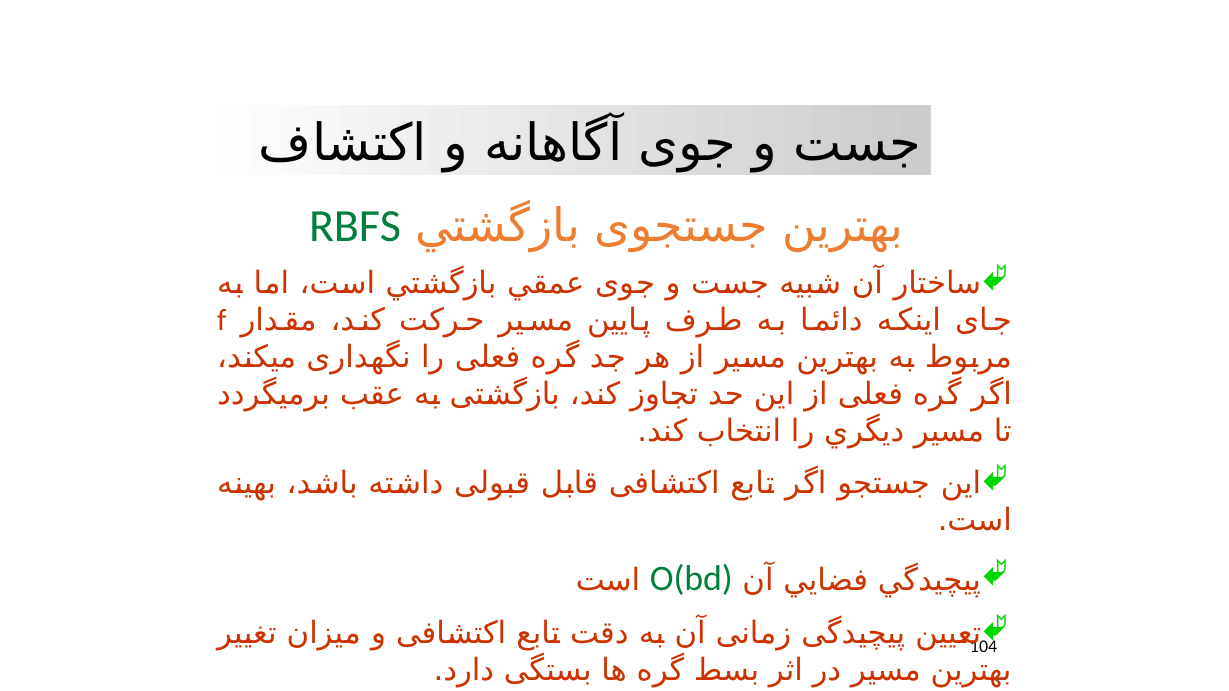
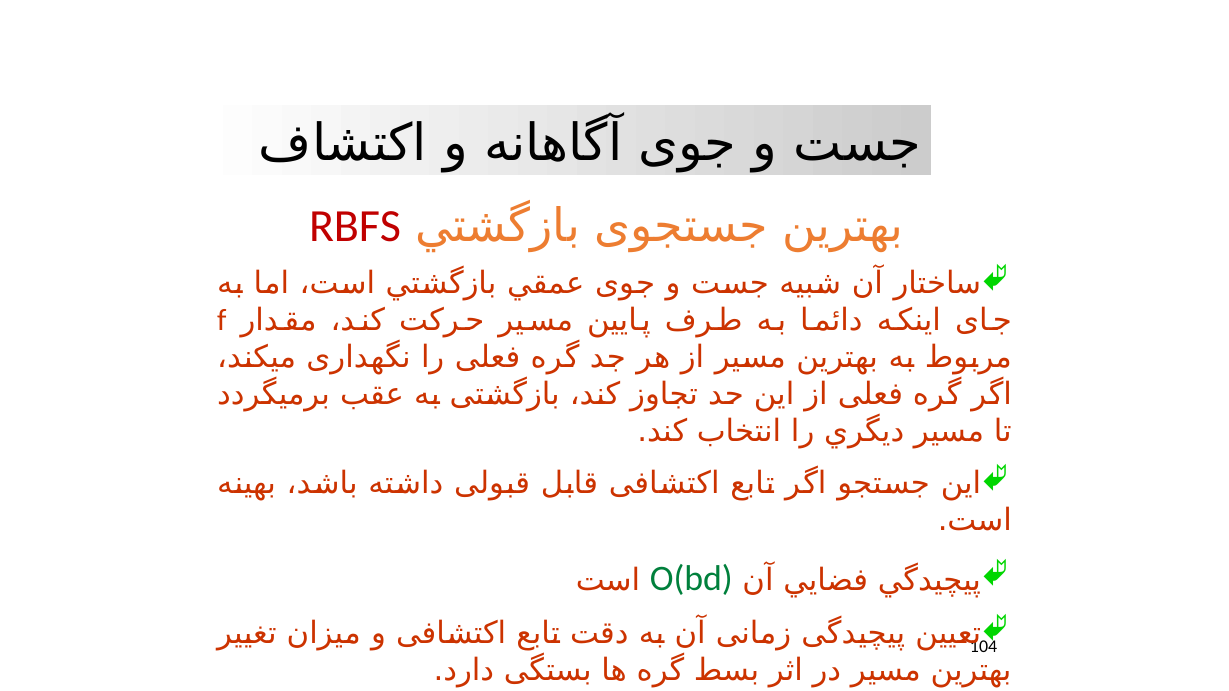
RBFS colour: green -> red
